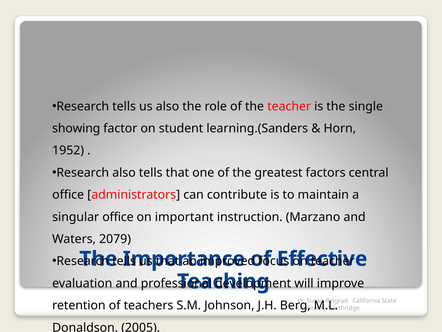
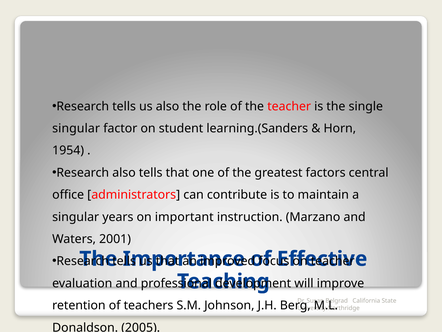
showing at (76, 128): showing -> singular
1952: 1952 -> 1954
singular office: office -> years
2079: 2079 -> 2001
